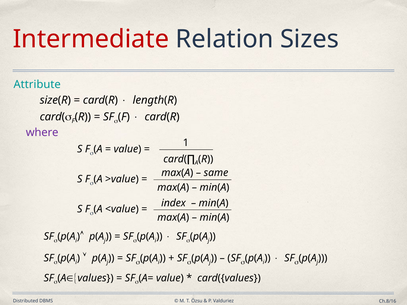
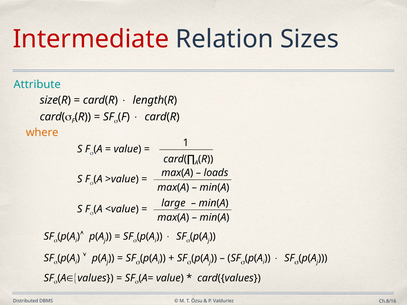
where colour: purple -> orange
same: same -> loads
index: index -> large
